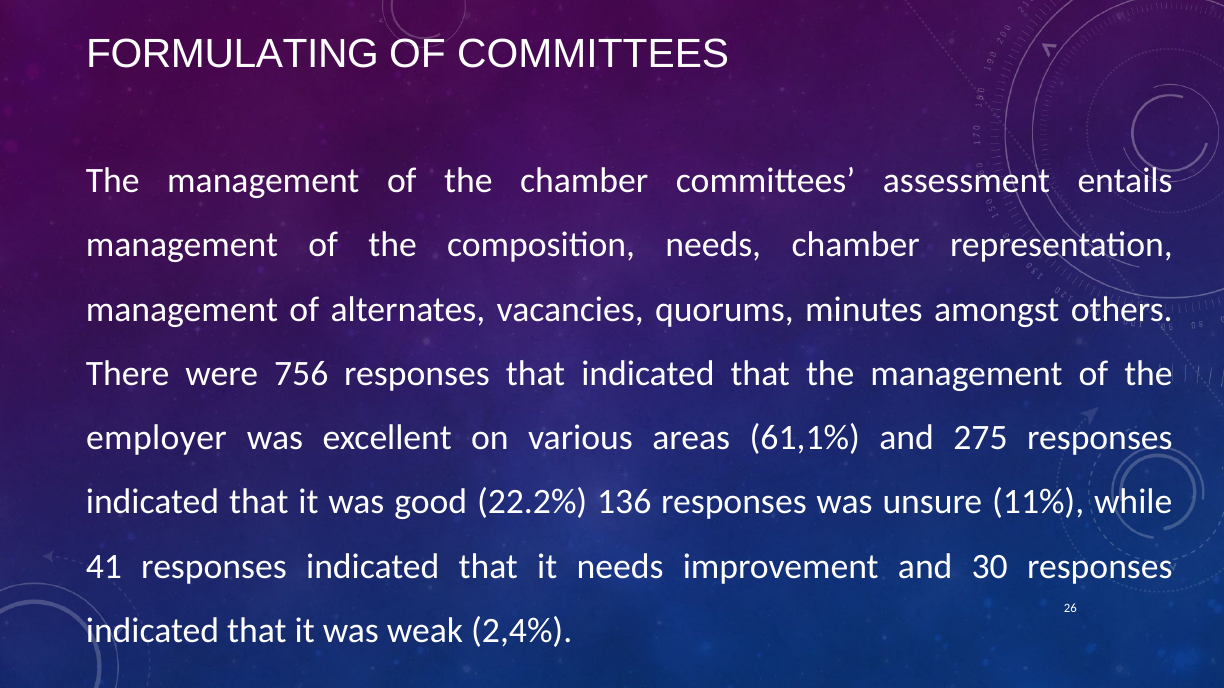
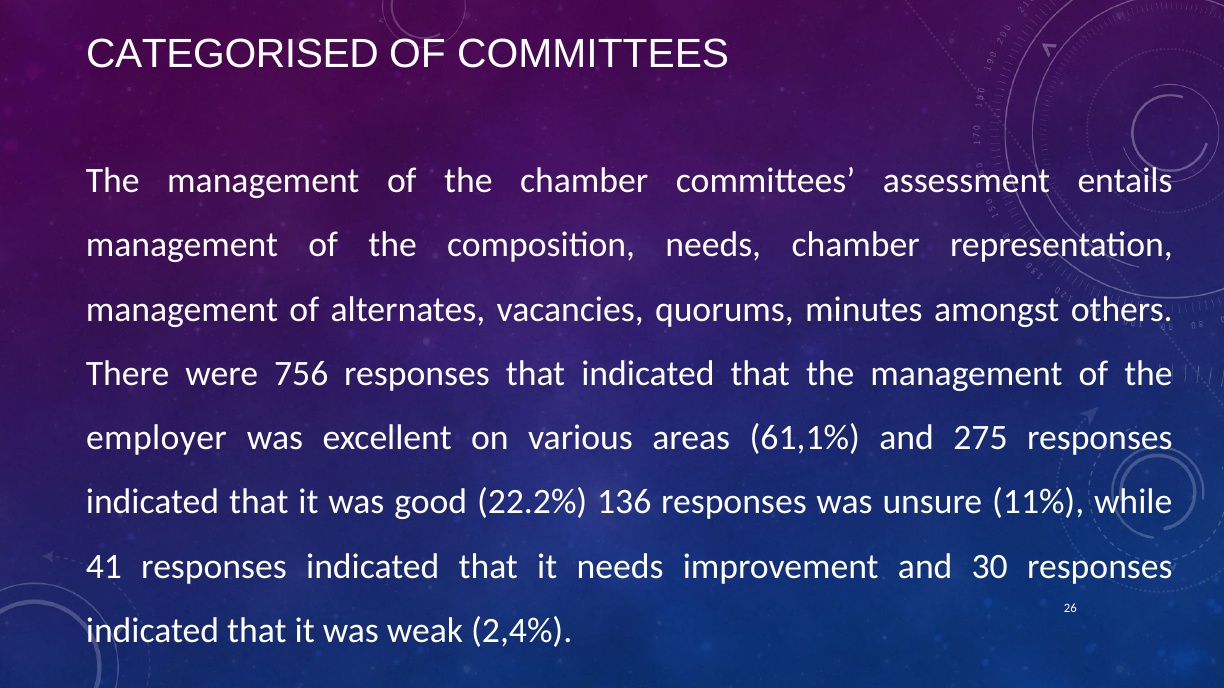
FORMULATING: FORMULATING -> CATEGORISED
